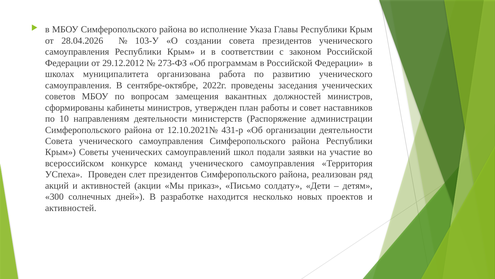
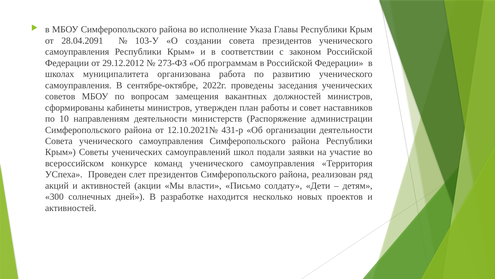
28.04.2026: 28.04.2026 -> 28.04.2091
приказ: приказ -> власти
